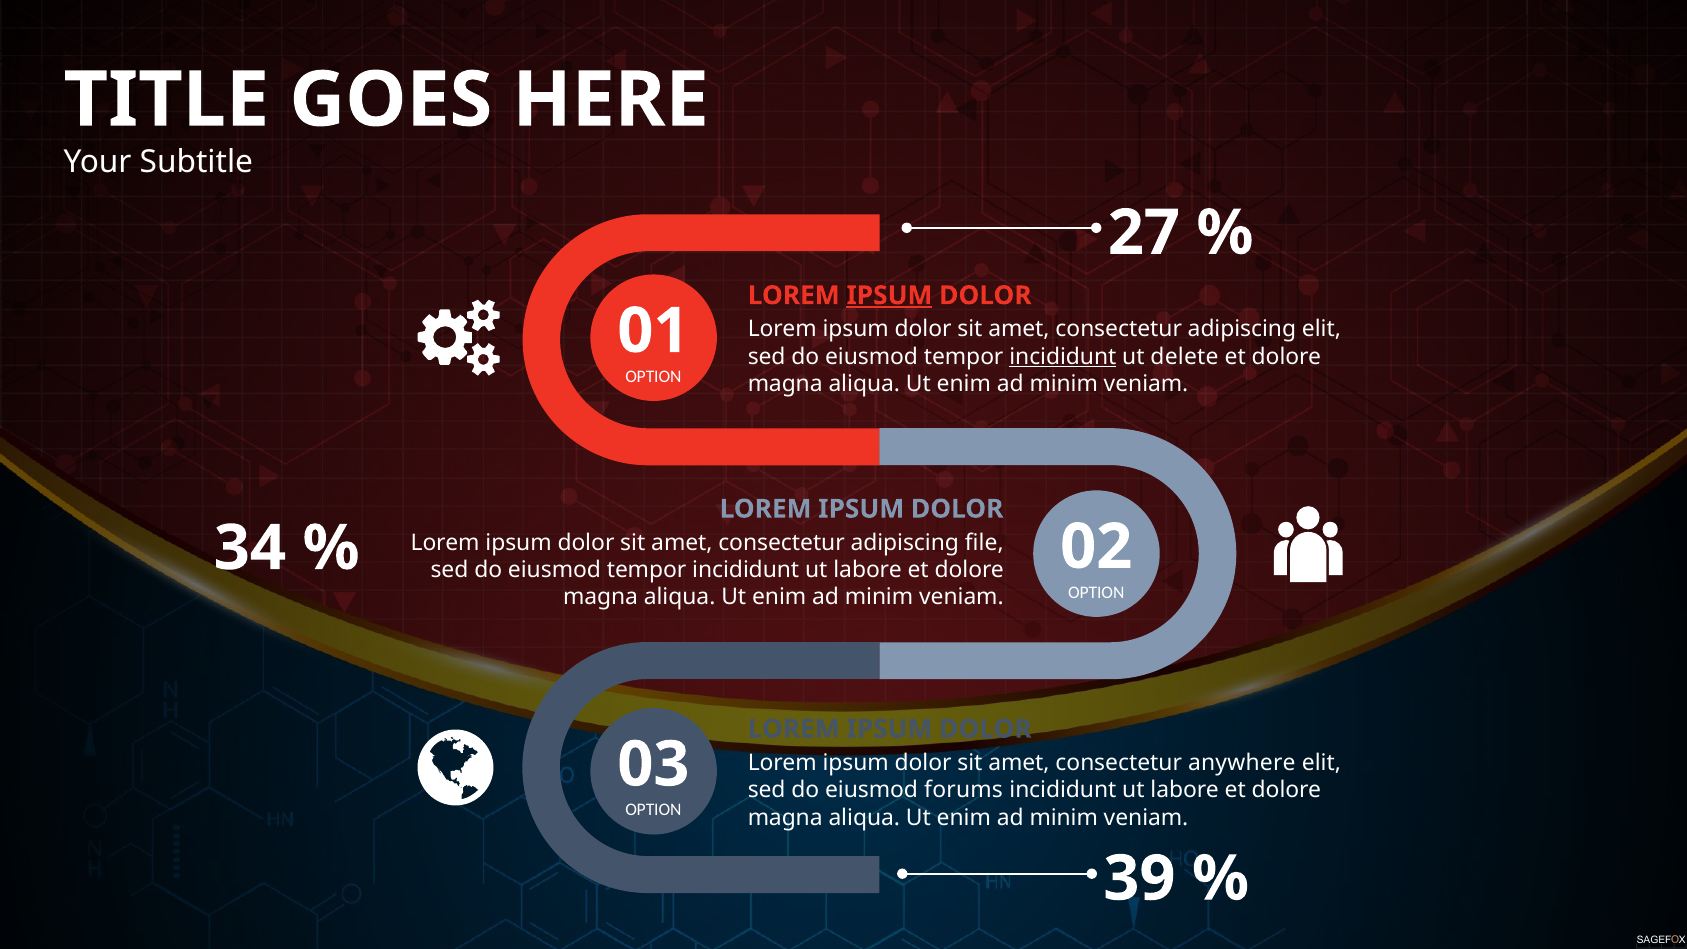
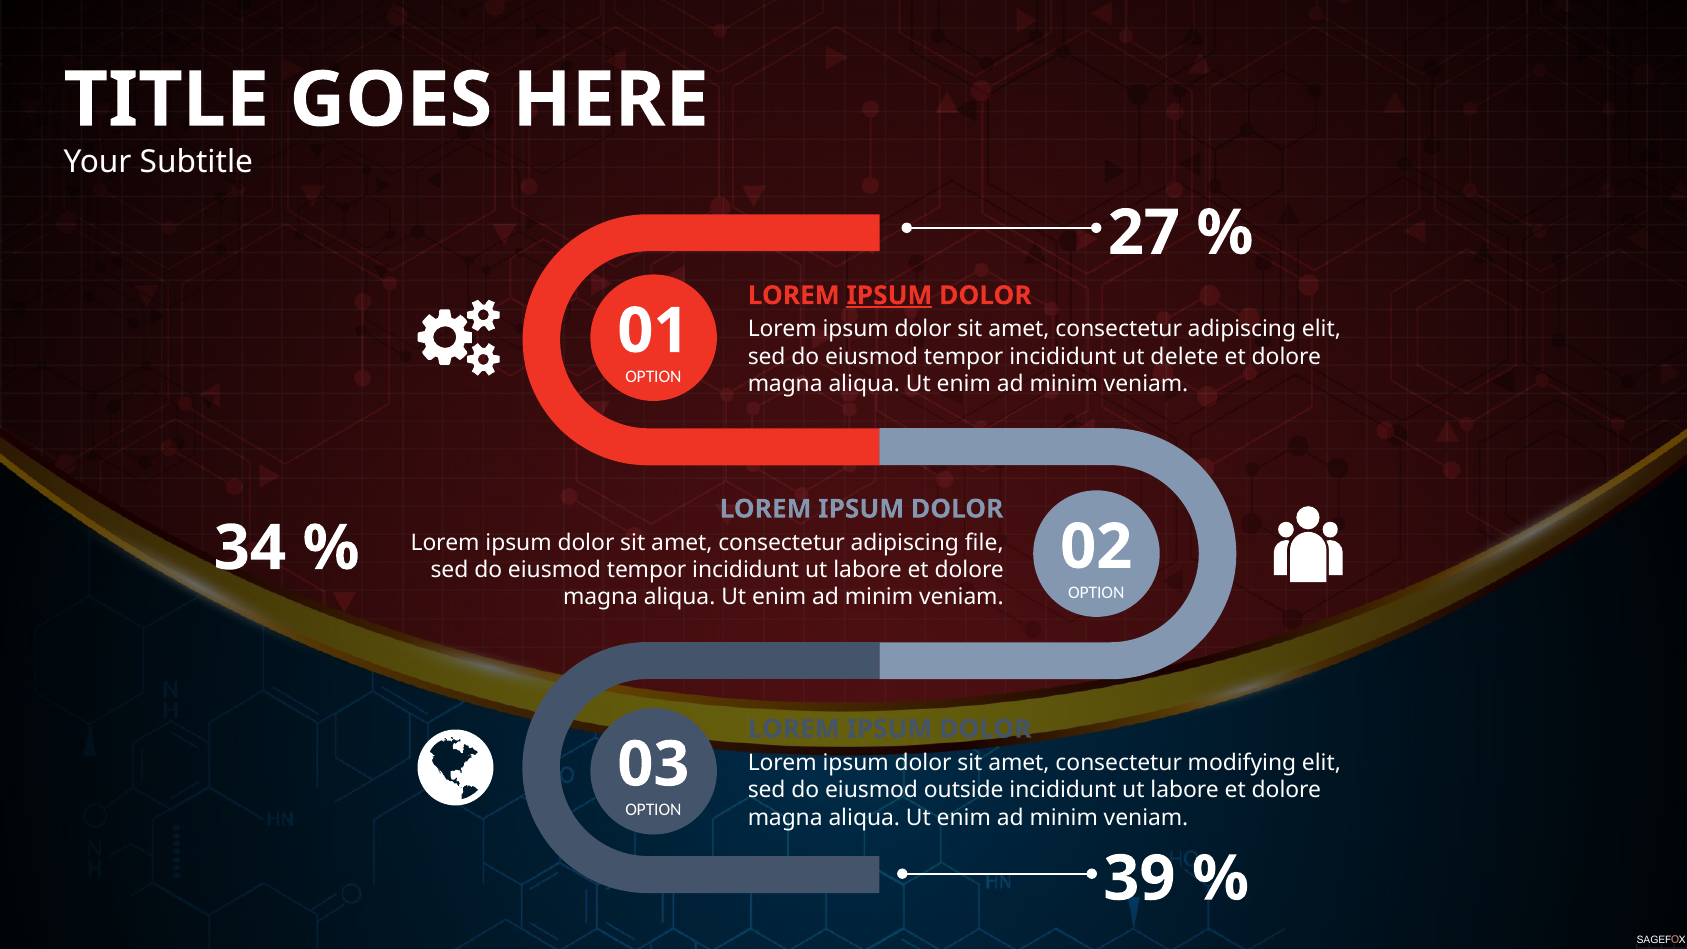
incididunt at (1063, 356) underline: present -> none
anywhere: anywhere -> modifying
forums: forums -> outside
